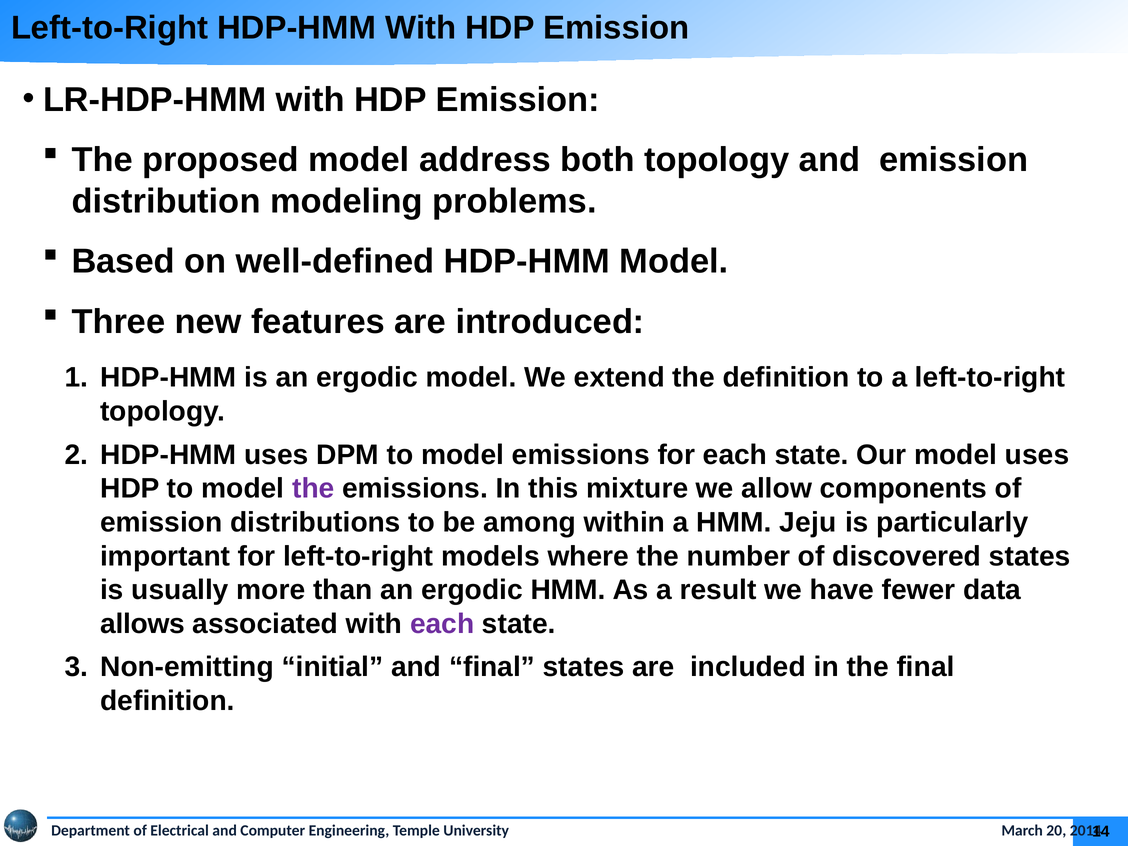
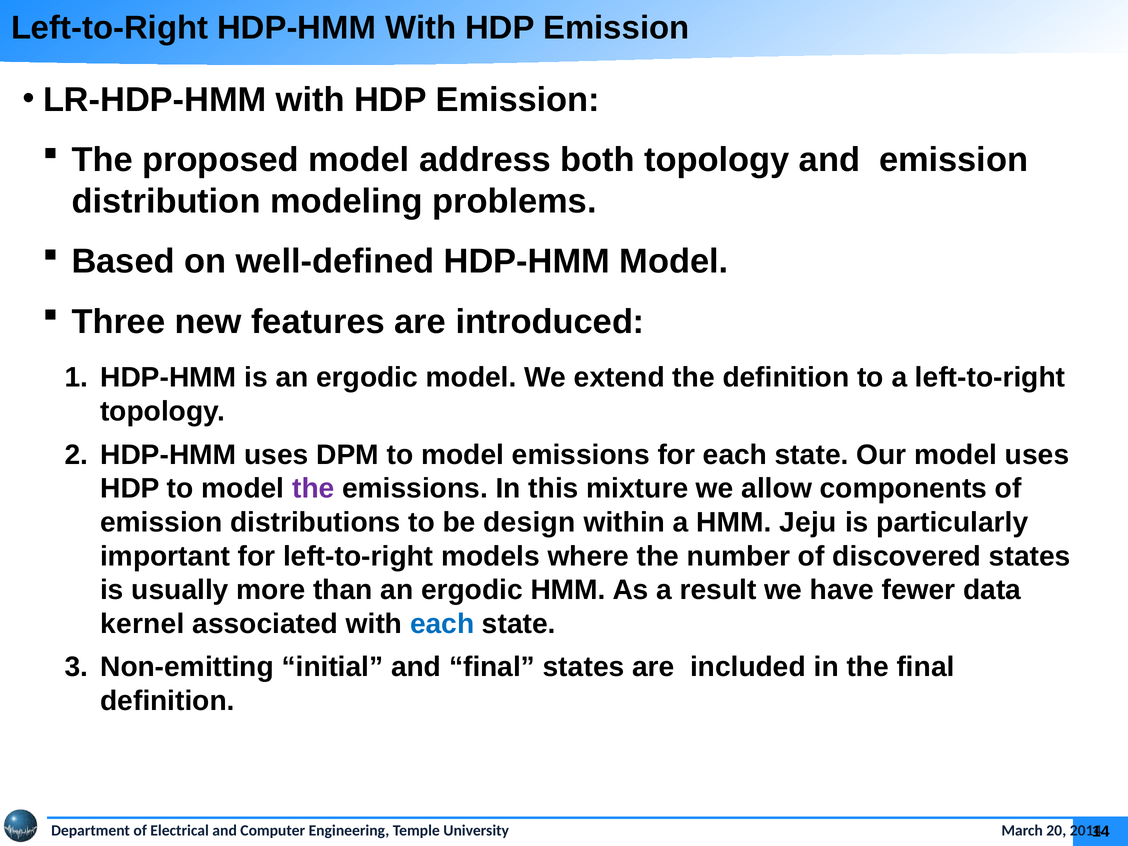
among: among -> design
allows: allows -> kernel
each at (442, 624) colour: purple -> blue
